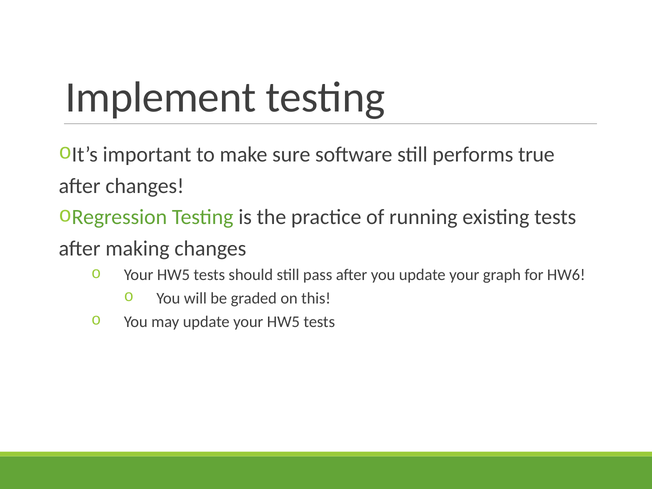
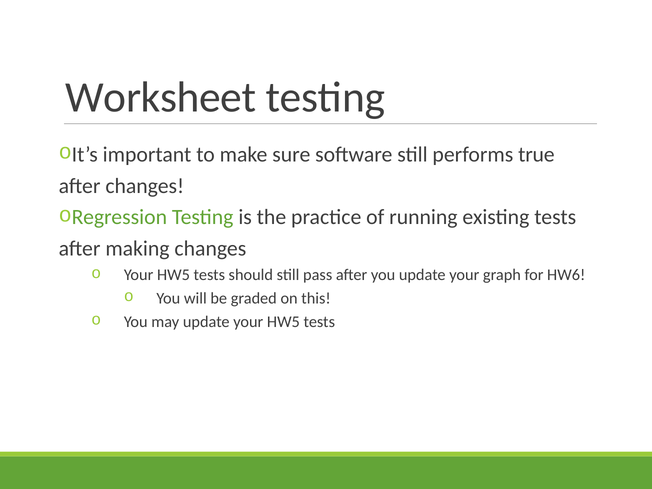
Implement: Implement -> Worksheet
